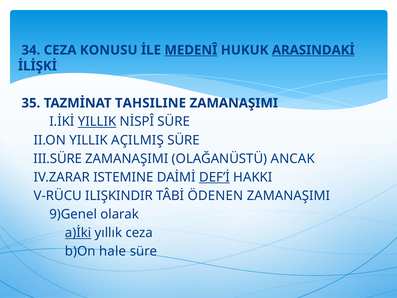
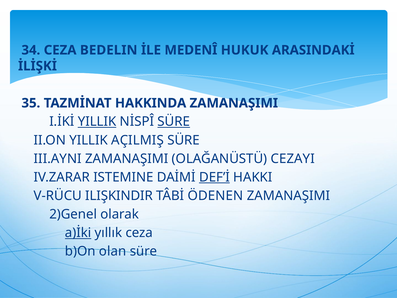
KONUSU: KONUSU -> BEDELIN
MEDENÎ underline: present -> none
ARASINDAKİ underline: present -> none
TAHSILINE: TAHSILINE -> HAKKINDA
SÜRE at (174, 122) underline: none -> present
III.SÜRE: III.SÜRE -> III.AYNI
ANCAK: ANCAK -> CEZAYI
9)Genel: 9)Genel -> 2)Genel
hale: hale -> olan
